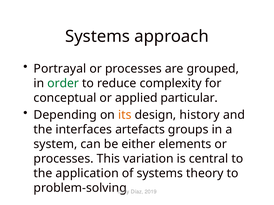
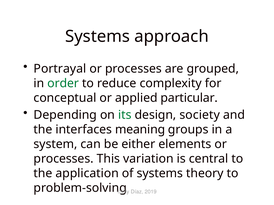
its colour: orange -> green
history: history -> society
artefacts: artefacts -> meaning
